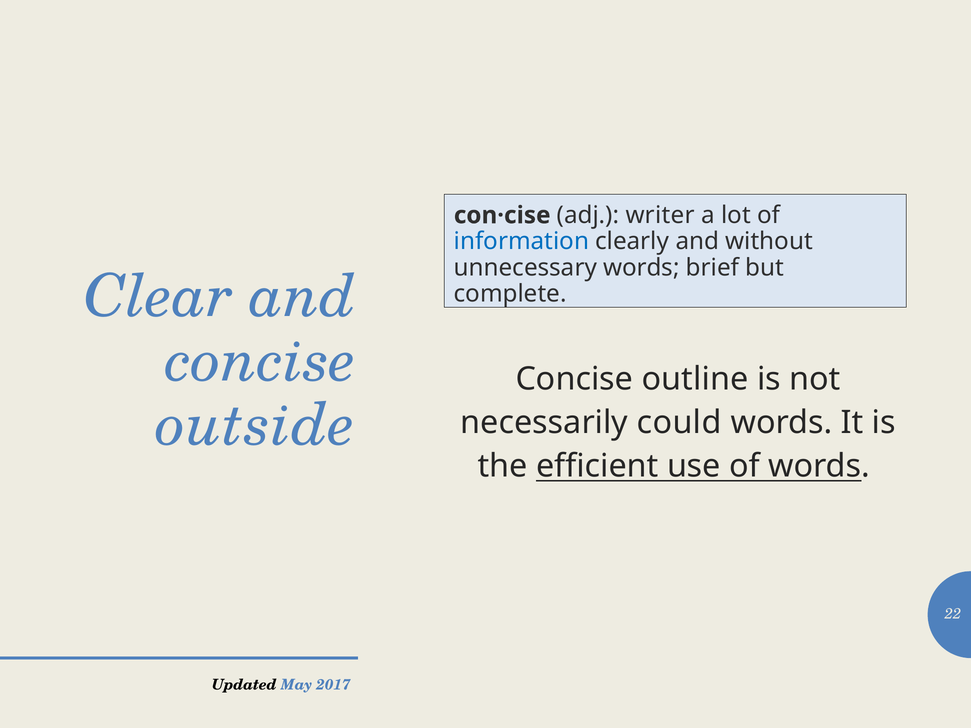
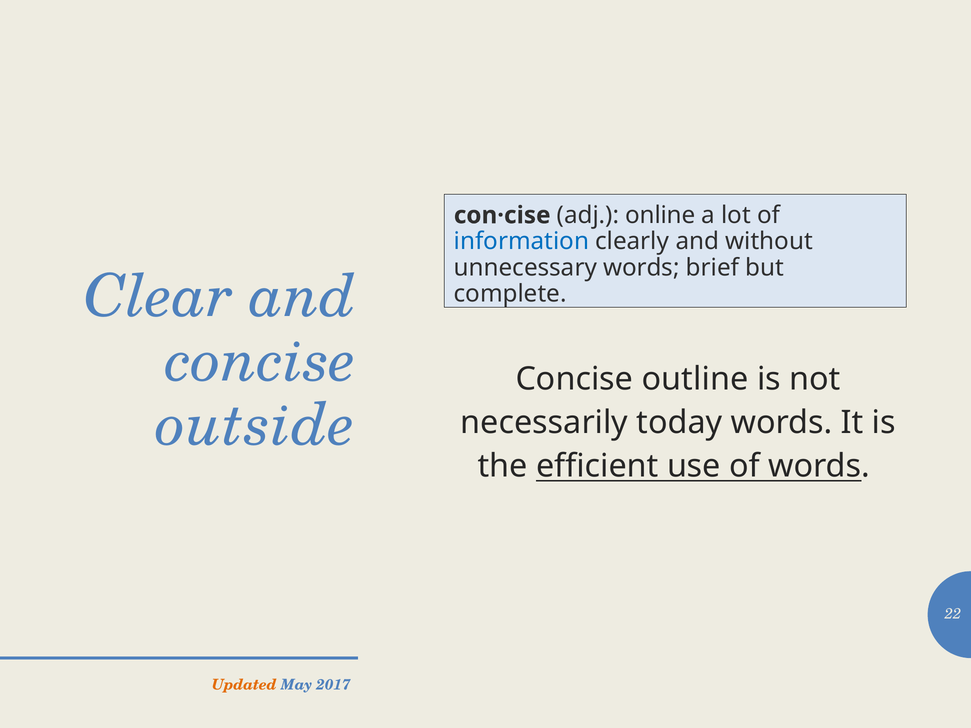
writer: writer -> online
could: could -> today
Updated colour: black -> orange
